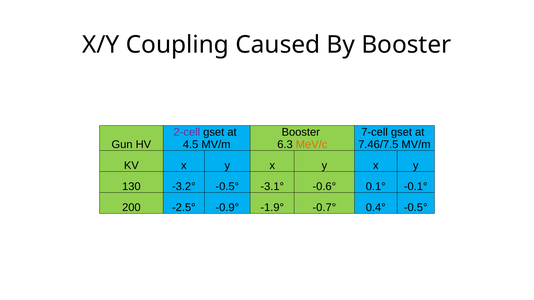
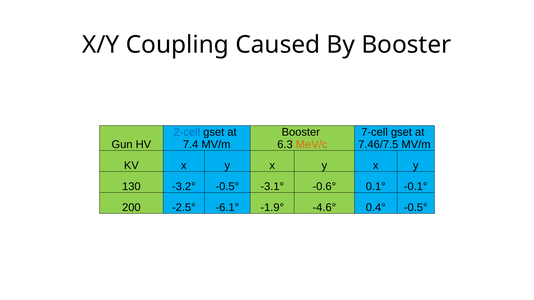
2-cell colour: purple -> blue
4.5: 4.5 -> 7.4
-0.9°: -0.9° -> -6.1°
-0.7°: -0.7° -> -4.6°
